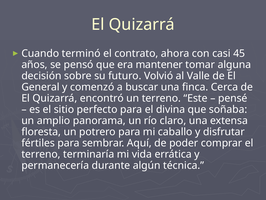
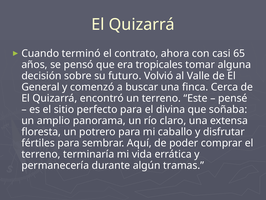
45: 45 -> 65
mantener: mantener -> tropicales
técnica: técnica -> tramas
